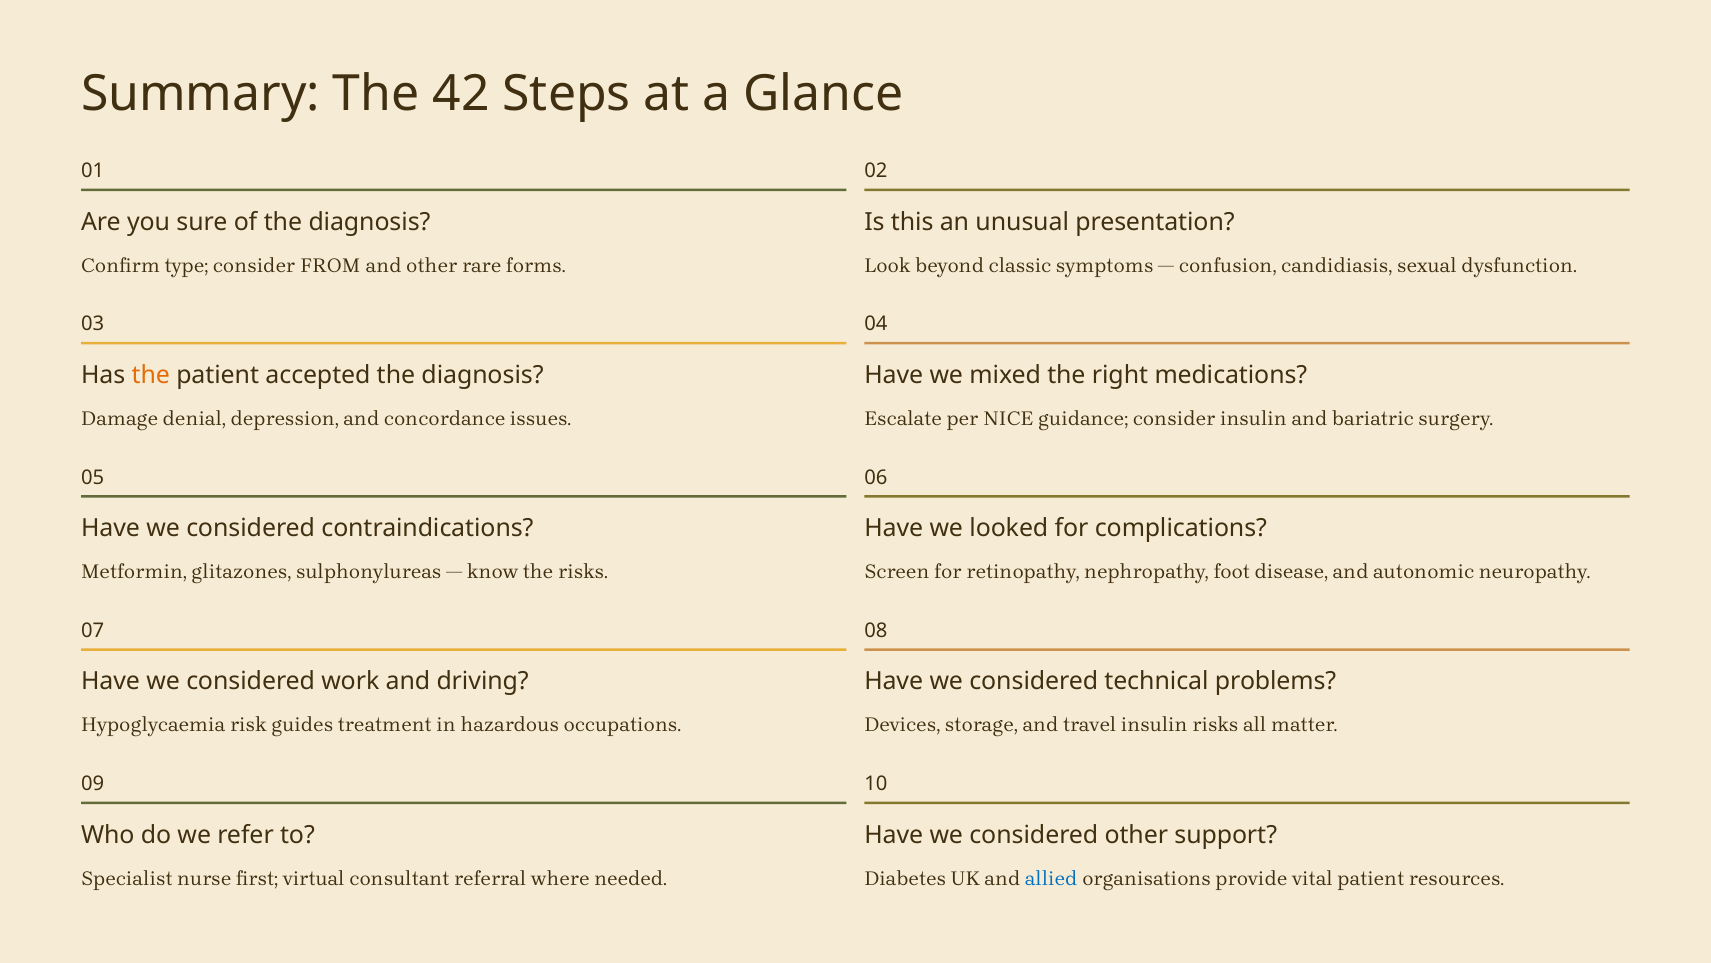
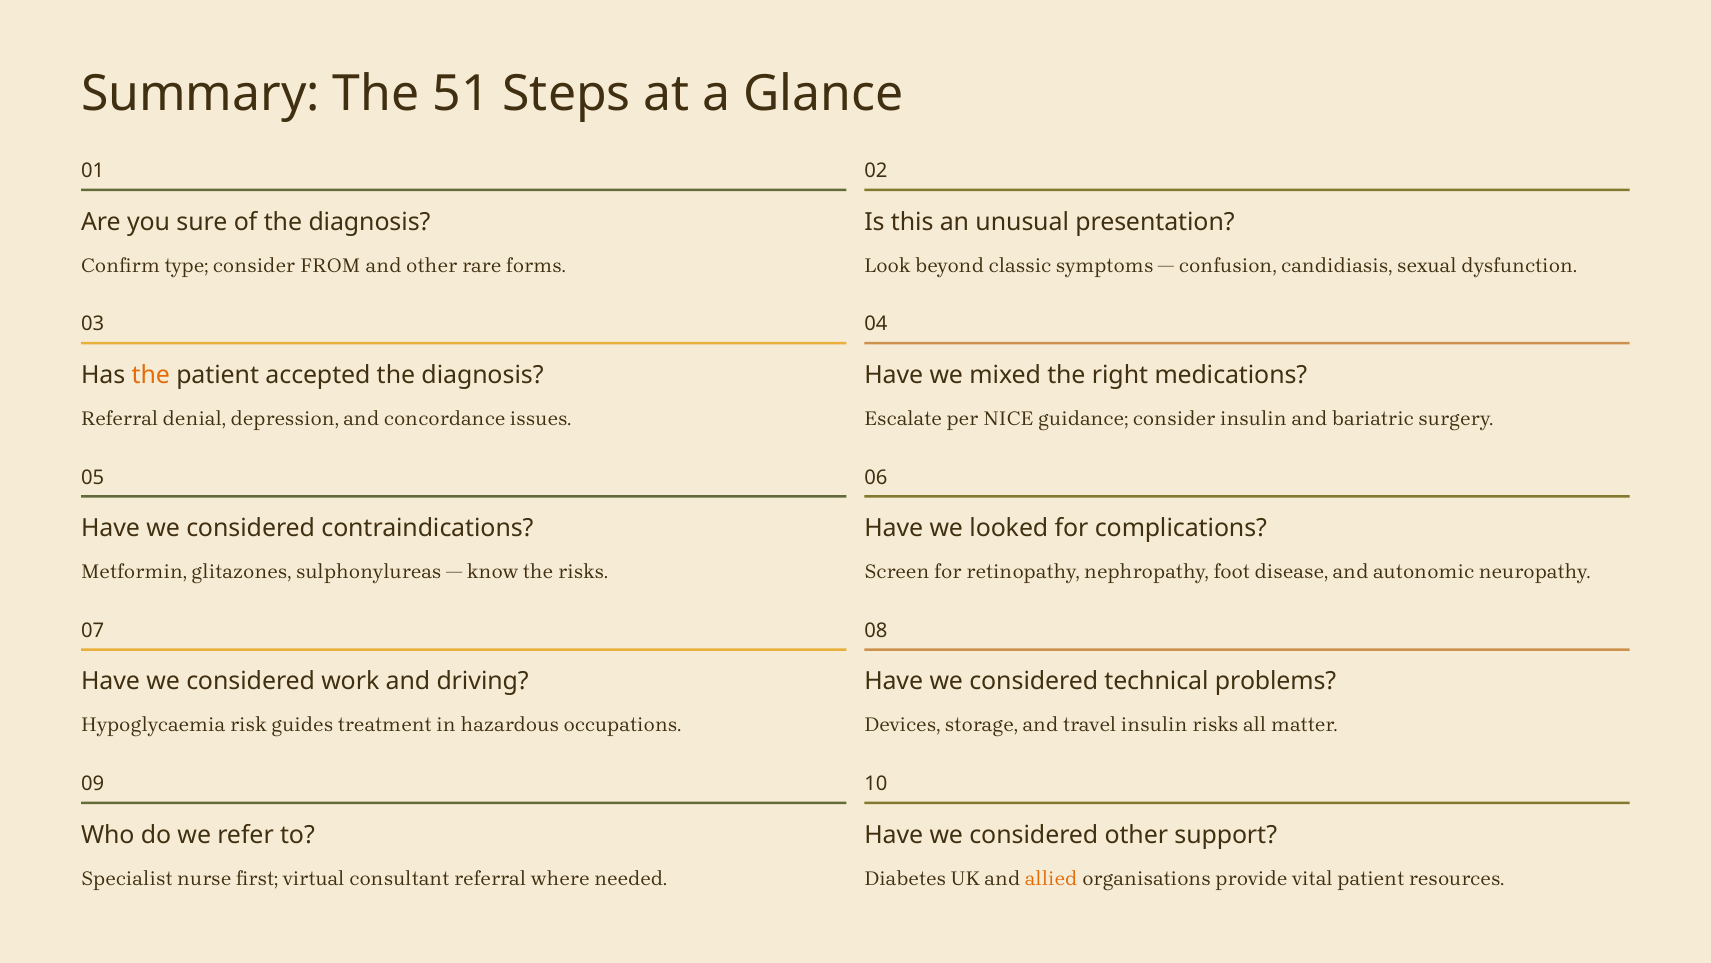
42: 42 -> 51
Damage at (120, 419): Damage -> Referral
allied colour: blue -> orange
